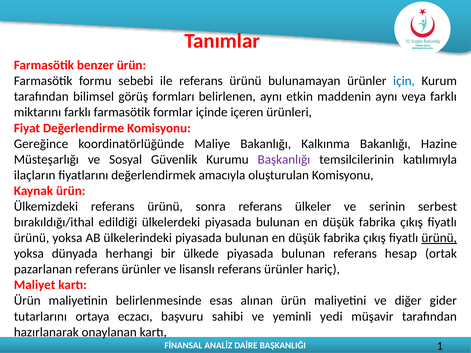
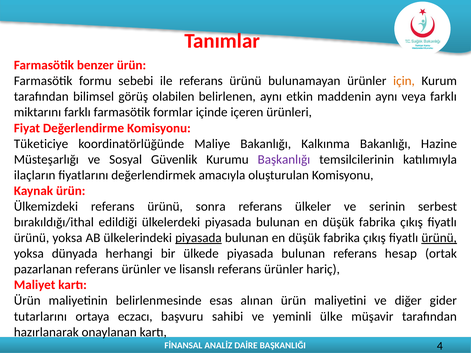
için colour: blue -> orange
formları: formları -> olabilen
Gereğince: Gereğince -> Tüketiciye
piyasada at (198, 238) underline: none -> present
yedi: yedi -> ülke
1: 1 -> 4
